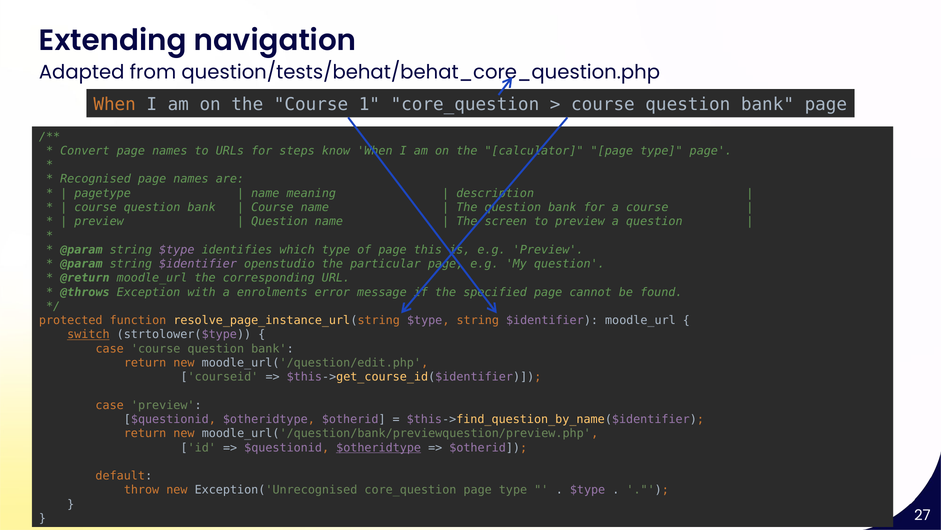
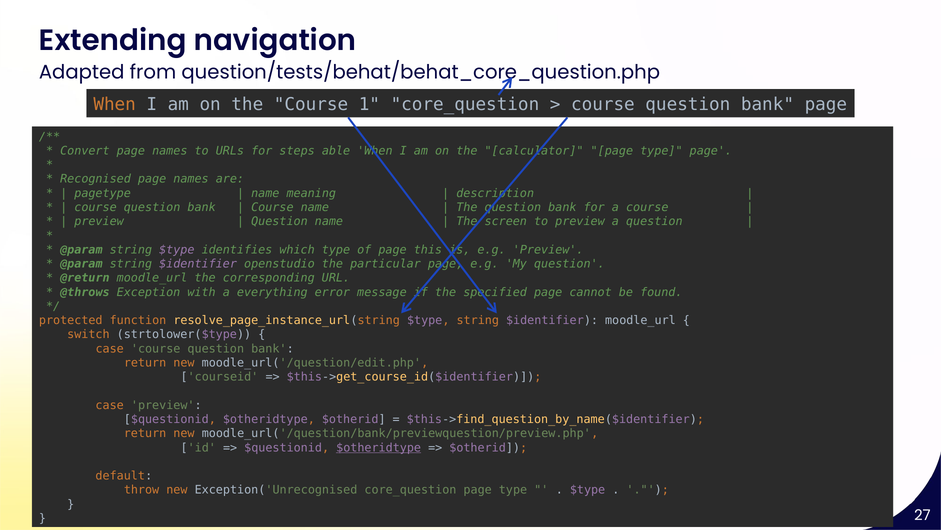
know: know -> able
enrolments: enrolments -> everything
switch underline: present -> none
